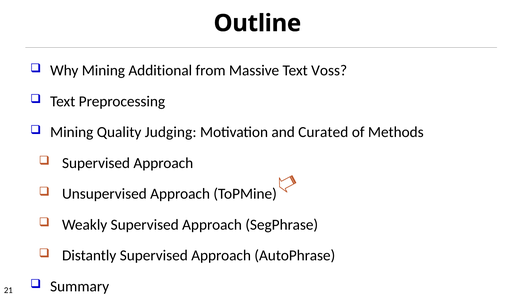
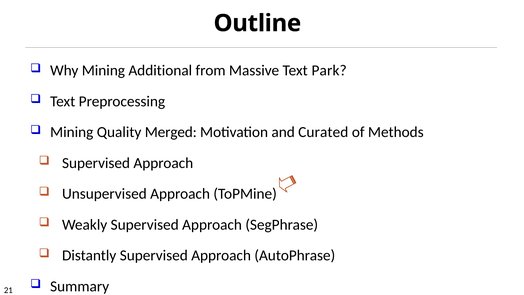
Voss: Voss -> Park
Judging: Judging -> Merged
